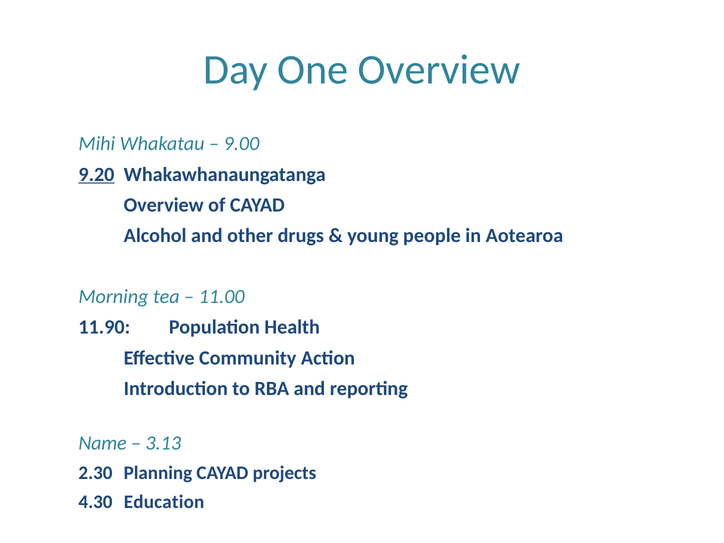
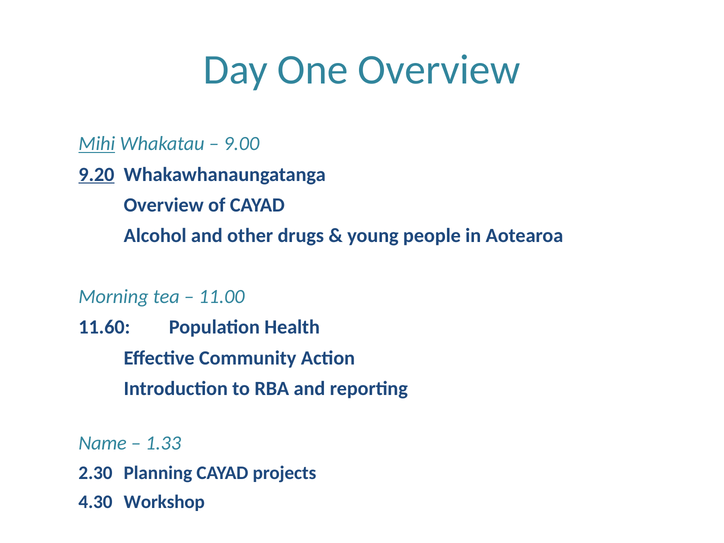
Mihi underline: none -> present
11.90: 11.90 -> 11.60
3.13: 3.13 -> 1.33
Education: Education -> Workshop
